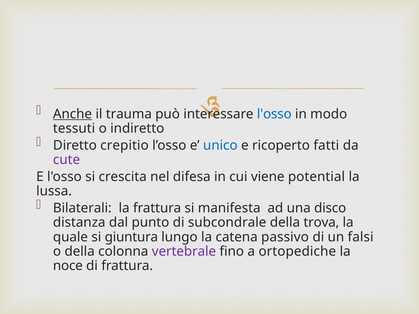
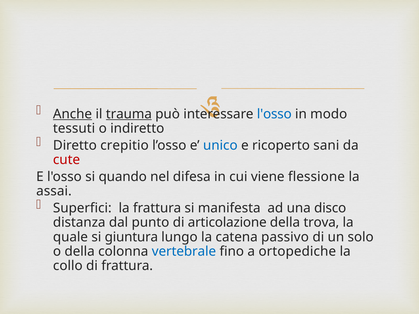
trauma underline: none -> present
fatti: fatti -> sani
cute colour: purple -> red
crescita: crescita -> quando
potential: potential -> flessione
lussa: lussa -> assai
Bilaterali: Bilaterali -> Superfici
subcondrale: subcondrale -> articolazione
falsi: falsi -> solo
vertebrale colour: purple -> blue
noce: noce -> collo
